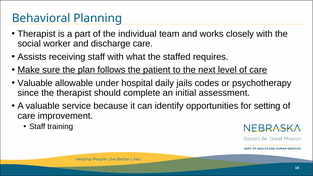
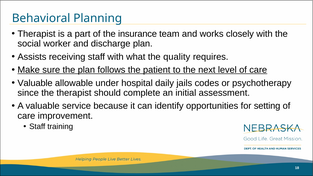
individual: individual -> insurance
discharge care: care -> plan
staffed: staffed -> quality
